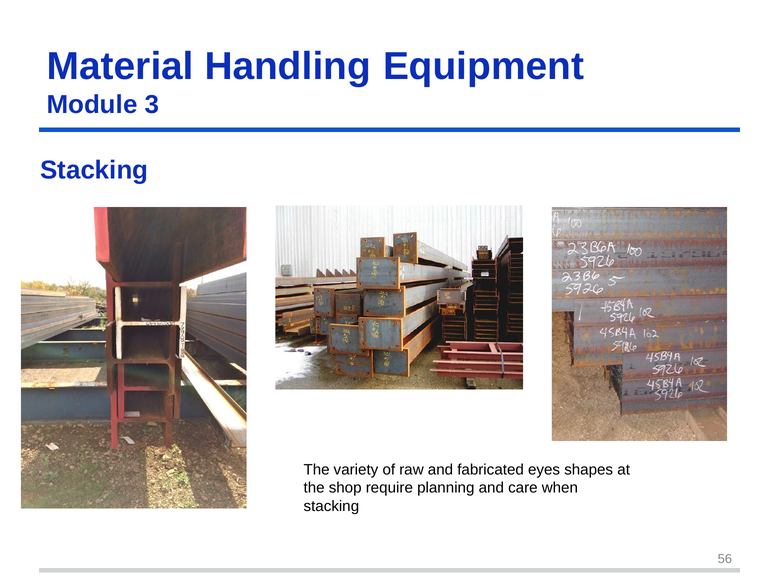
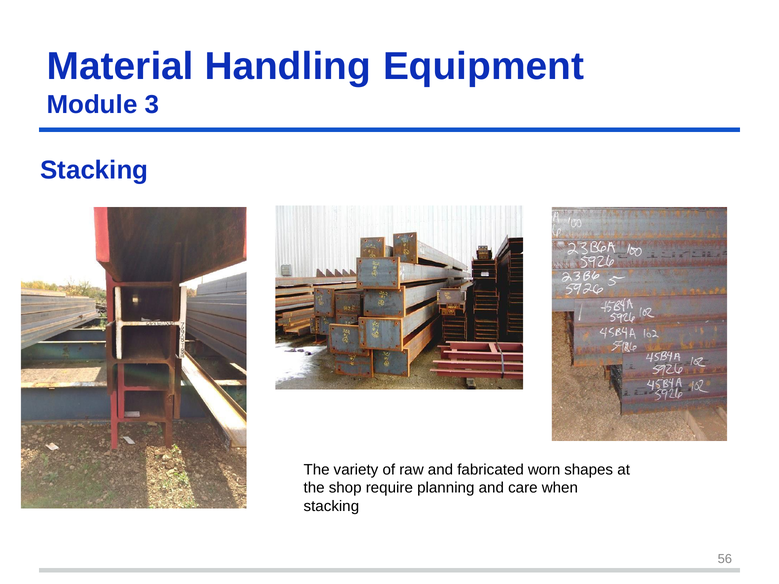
eyes: eyes -> worn
